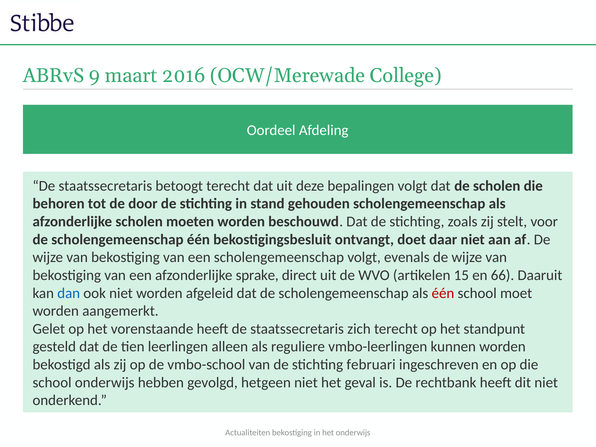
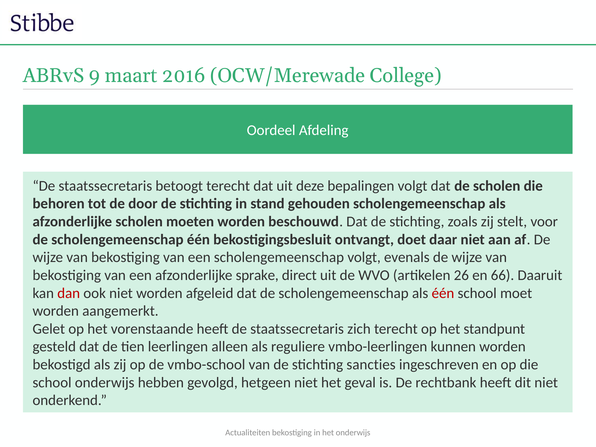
15: 15 -> 26
dan colour: blue -> red
februari: februari -> sancties
